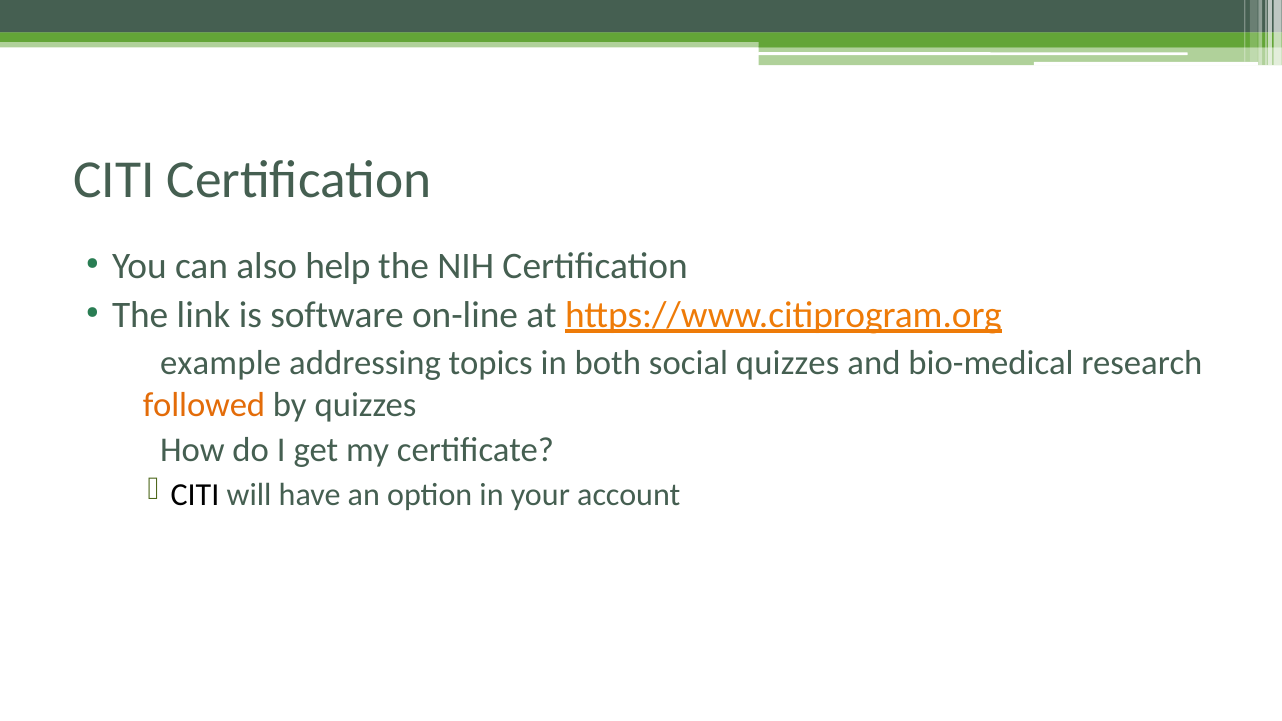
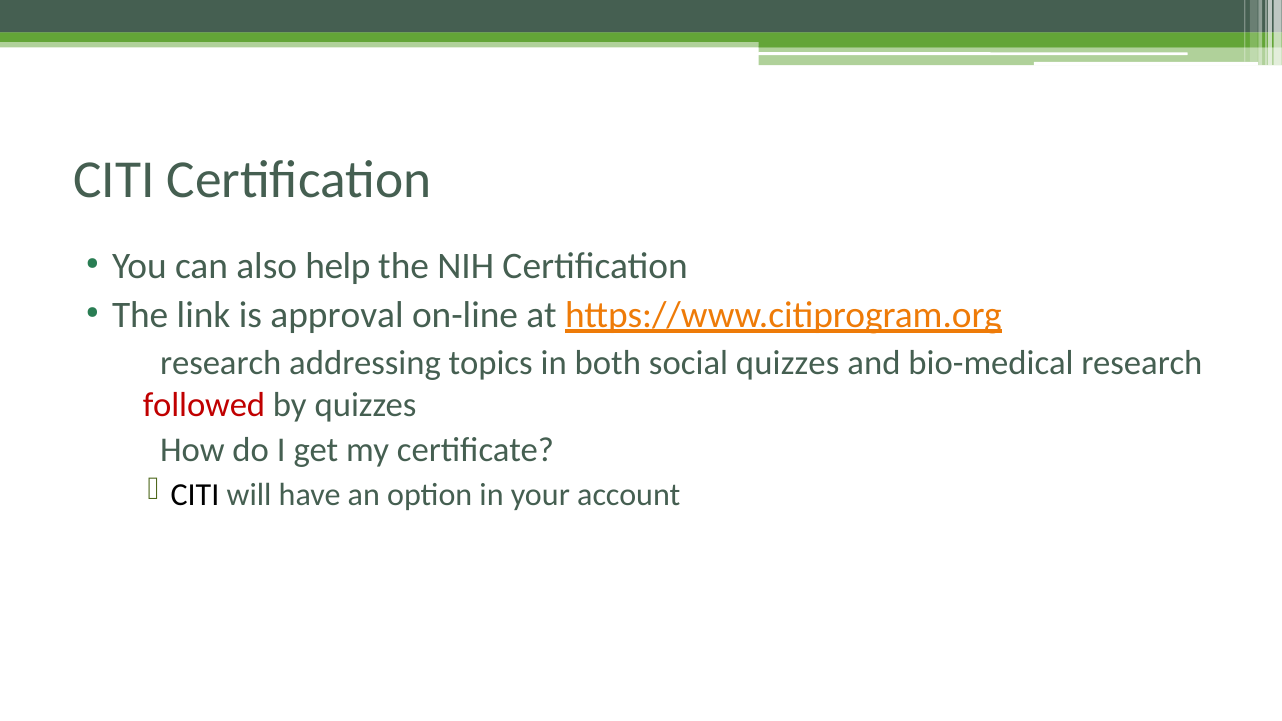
software: software -> approval
example at (221, 363): example -> research
followed colour: orange -> red
